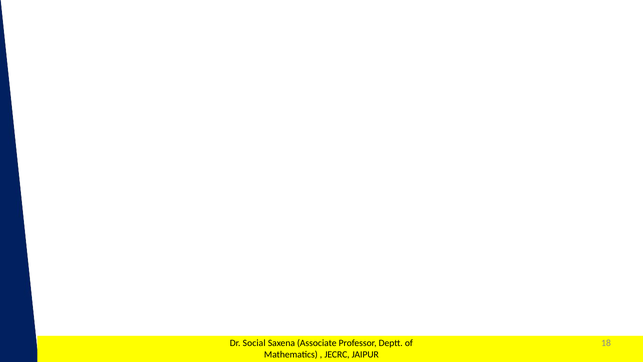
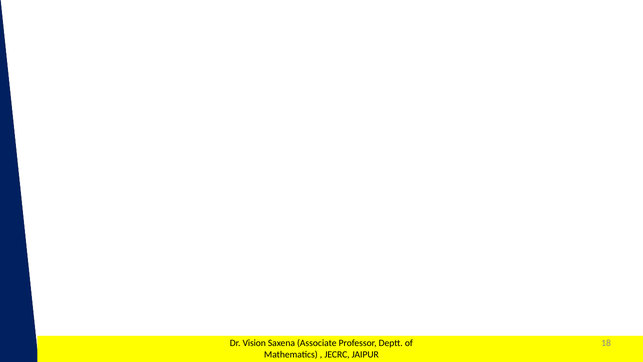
Social: Social -> Vision
